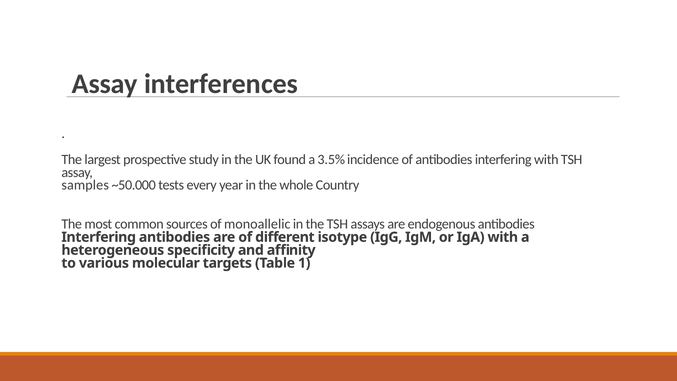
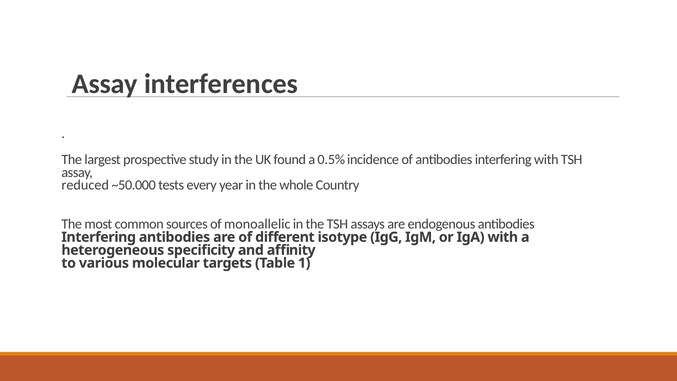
3.5%: 3.5% -> 0.5%
samples: samples -> reduced
